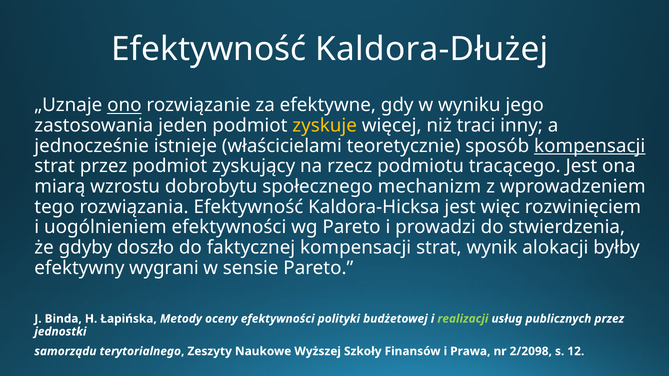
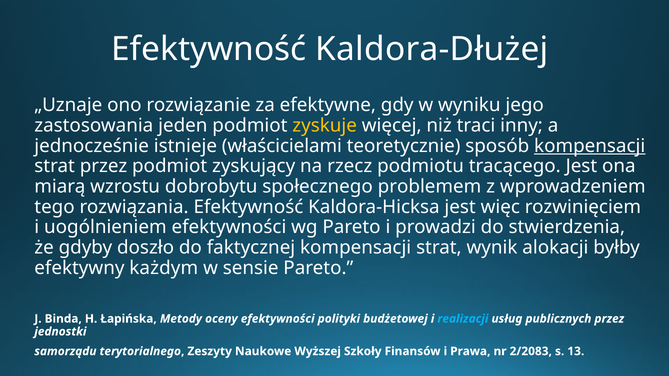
ono underline: present -> none
mechanizm: mechanizm -> problemem
wygrani: wygrani -> każdym
realizacji colour: light green -> light blue
2/2098: 2/2098 -> 2/2083
12: 12 -> 13
